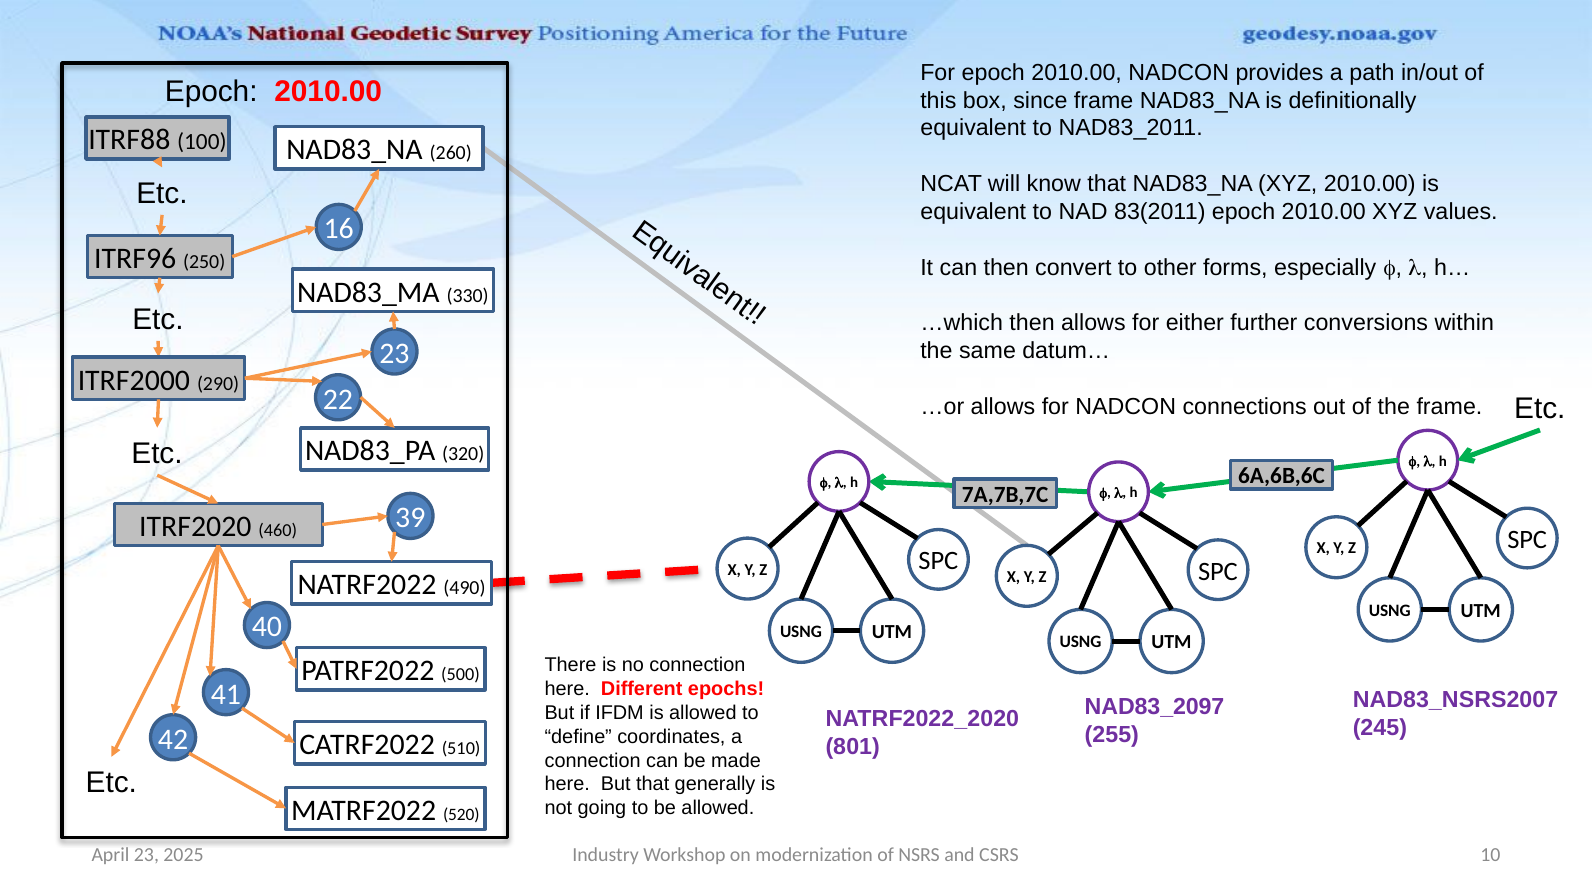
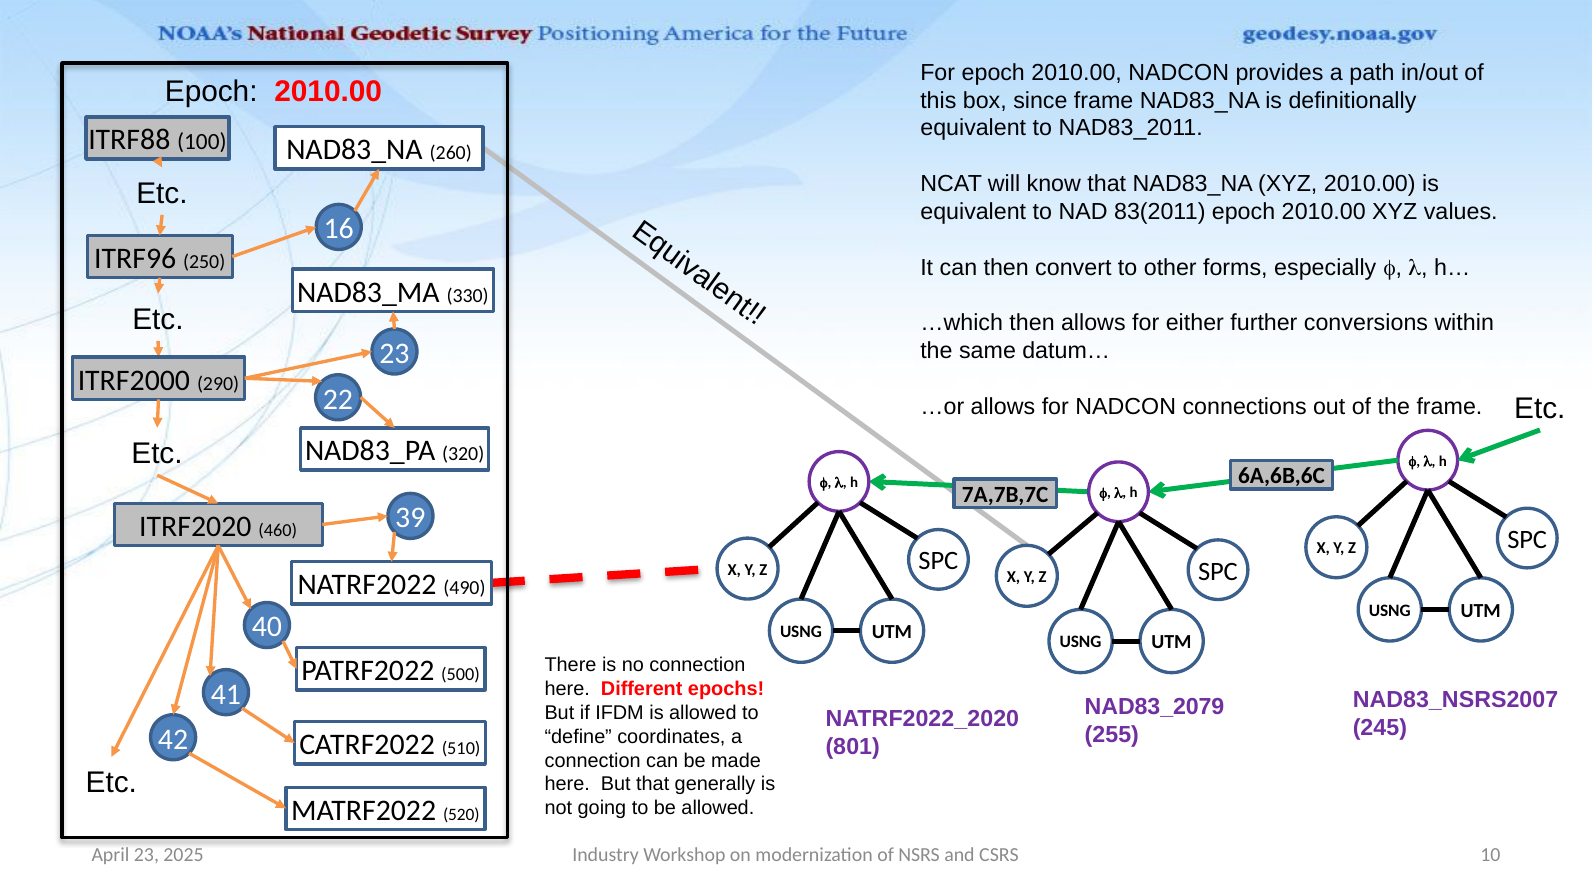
NAD83_2097: NAD83_2097 -> NAD83_2079
